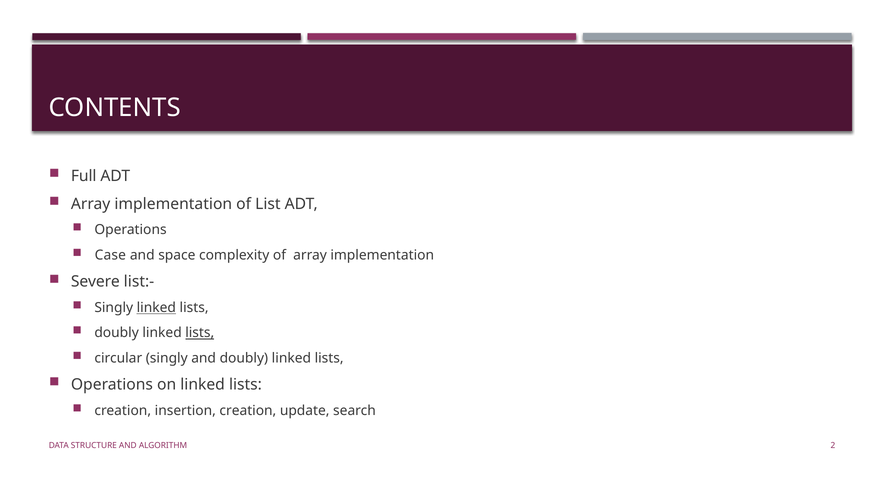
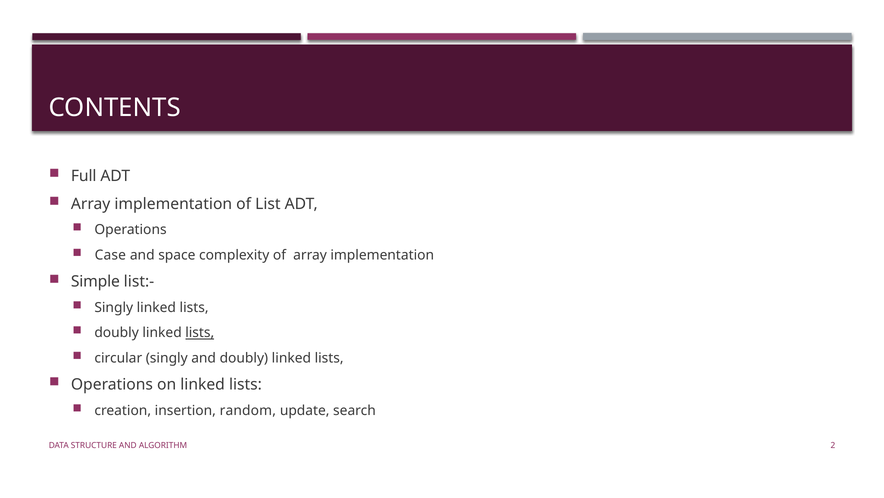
Severe: Severe -> Simple
linked at (156, 307) underline: present -> none
insertion creation: creation -> random
